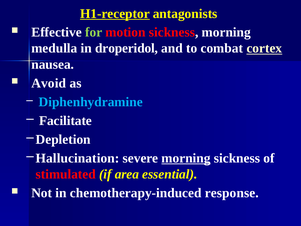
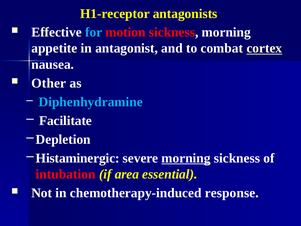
H1-receptor underline: present -> none
for colour: light green -> light blue
medulla: medulla -> appetite
droperidol: droperidol -> antagonist
Avoid: Avoid -> Other
Hallucination: Hallucination -> Histaminergic
stimulated: stimulated -> intubation
